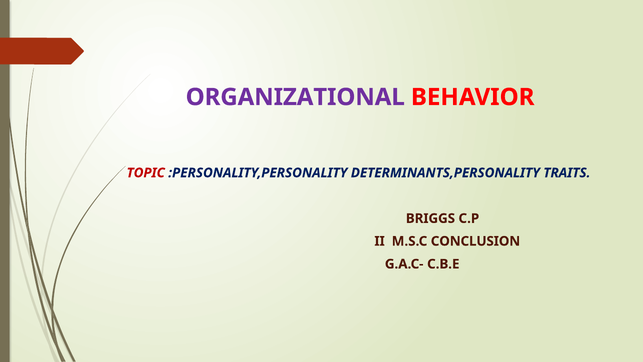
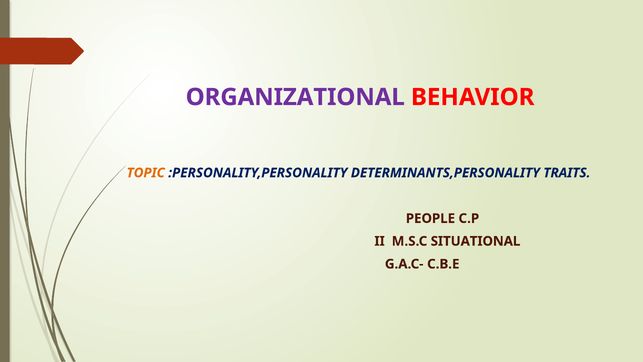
TOPIC colour: red -> orange
BRIGGS: BRIGGS -> PEOPLE
CONCLUSION: CONCLUSION -> SITUATIONAL
